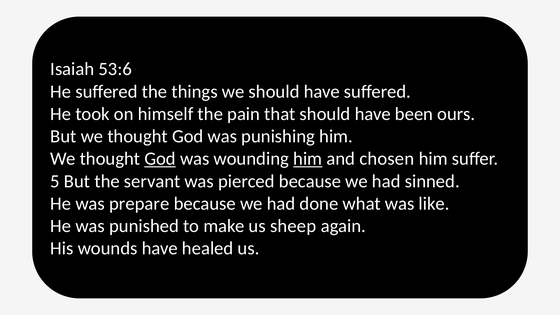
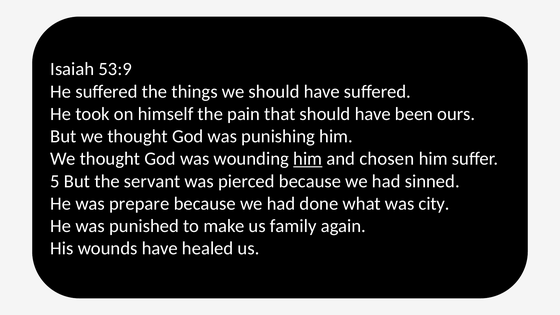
53:6: 53:6 -> 53:9
God at (160, 159) underline: present -> none
like: like -> city
sheep: sheep -> family
